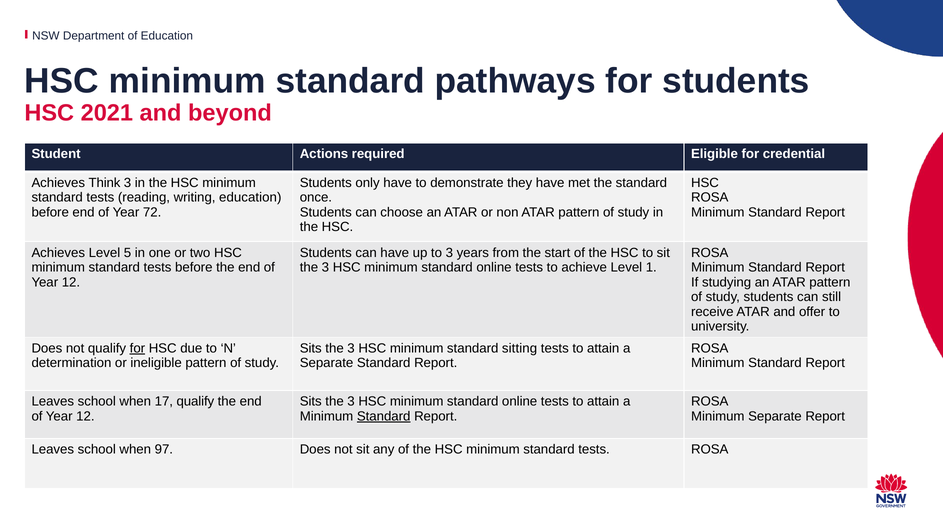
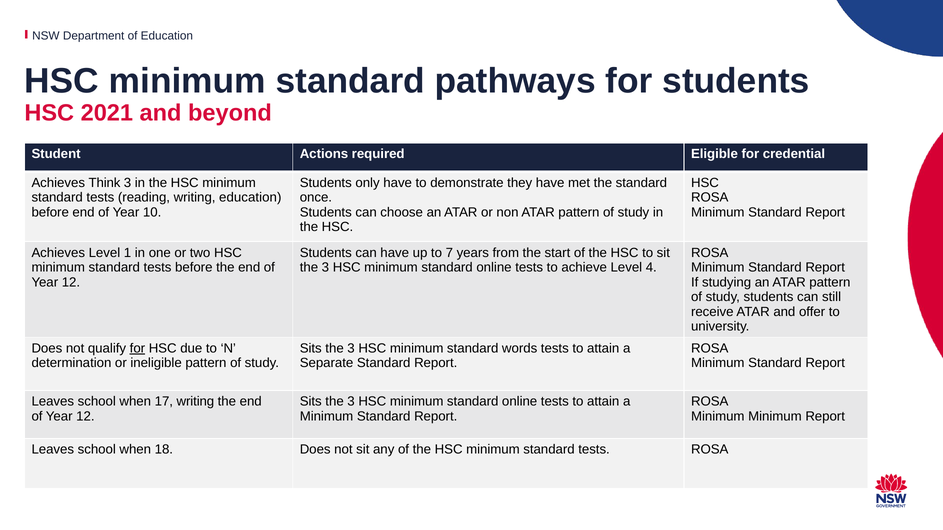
72: 72 -> 10
5: 5 -> 1
to 3: 3 -> 7
1: 1 -> 4
sitting: sitting -> words
17 qualify: qualify -> writing
Standard at (384, 417) underline: present -> none
Minimum Separate: Separate -> Minimum
97: 97 -> 18
